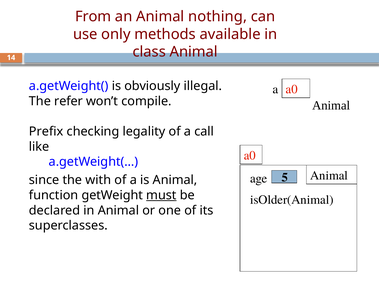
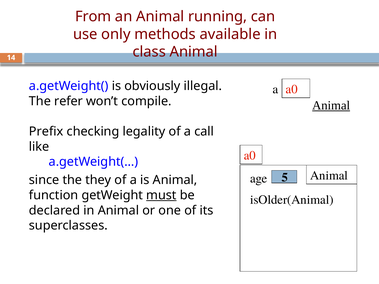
nothing: nothing -> running
Animal at (331, 105) underline: none -> present
with: with -> they
